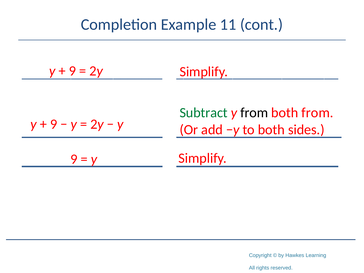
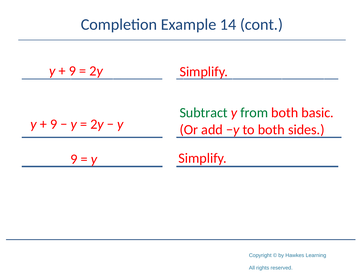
11: 11 -> 14
from at (254, 113) colour: black -> green
both from: from -> basic
